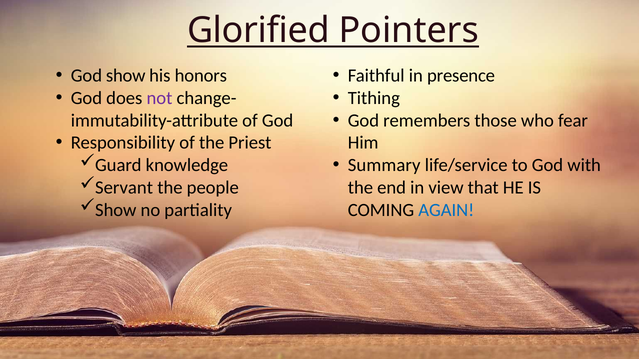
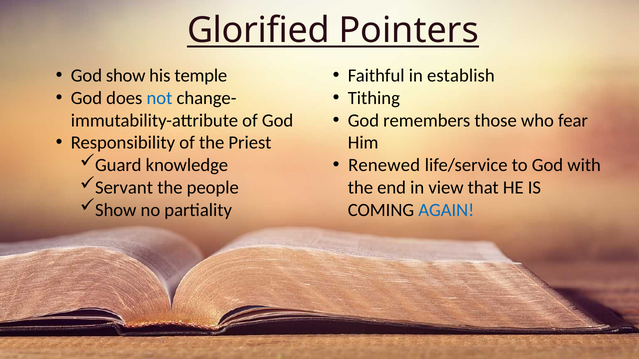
honors: honors -> temple
presence: presence -> establish
not colour: purple -> blue
Summary: Summary -> Renewed
